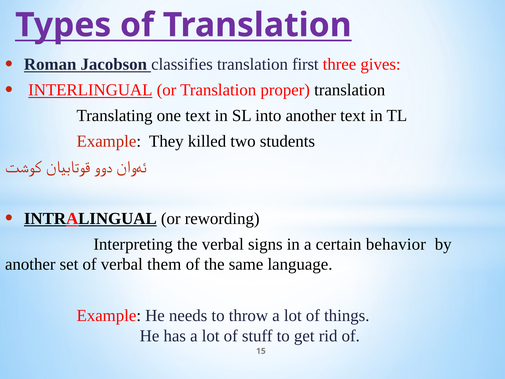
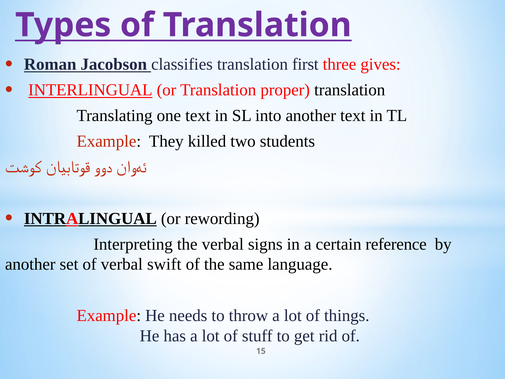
behavior: behavior -> reference
them: them -> swift
